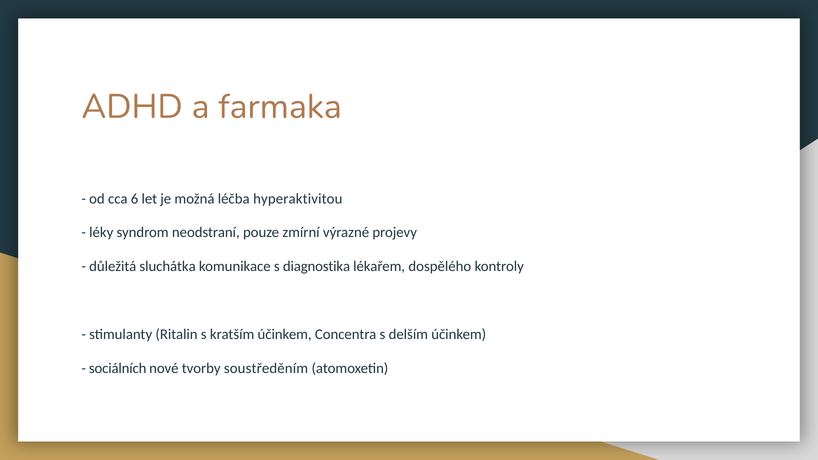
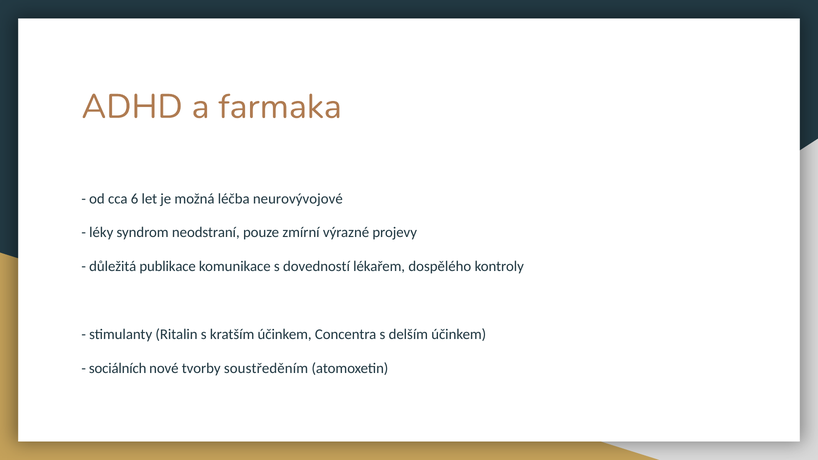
hyperaktivitou: hyperaktivitou -> neurovývojové
sluchátka: sluchátka -> publikace
diagnostika: diagnostika -> dovedností
